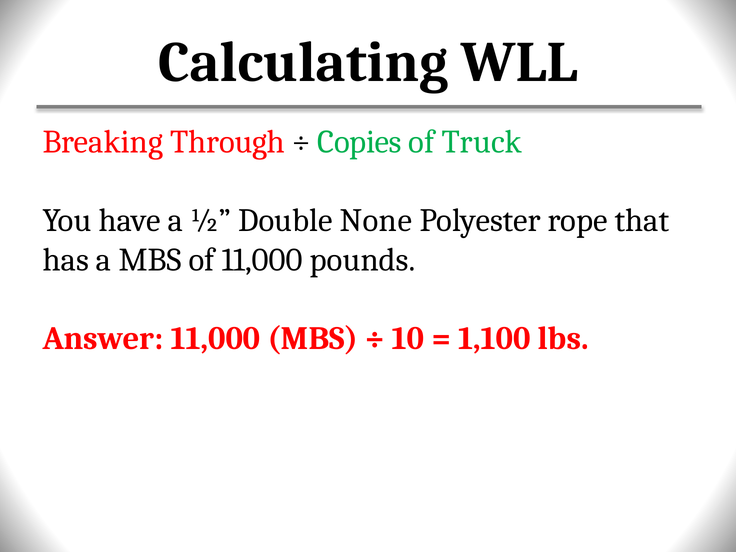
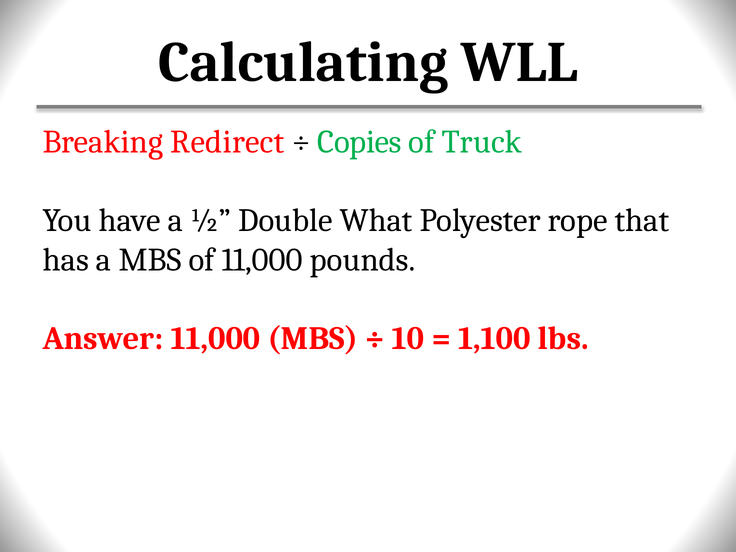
Through: Through -> Redirect
None: None -> What
